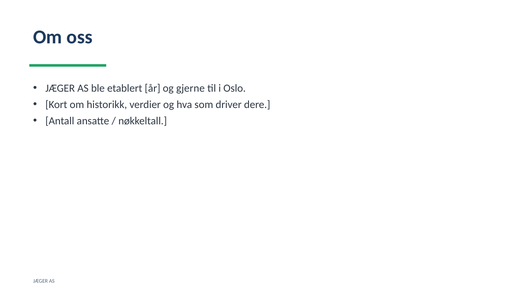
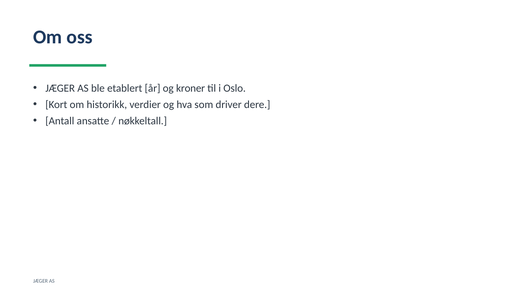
gjerne: gjerne -> kroner
